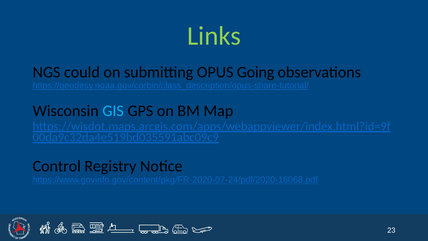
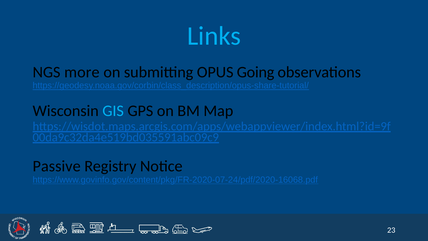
Links colour: light green -> light blue
could: could -> more
Control: Control -> Passive
